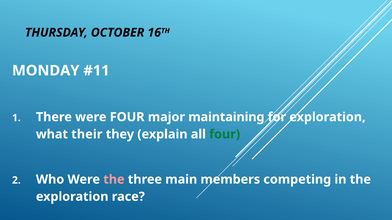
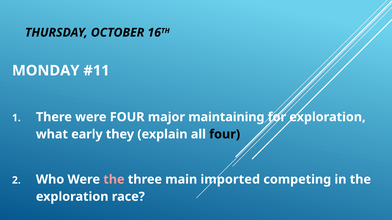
their: their -> early
four at (225, 135) colour: green -> black
members: members -> imported
